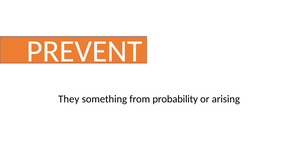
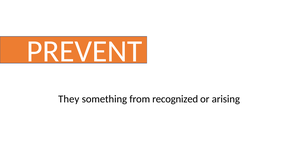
probability: probability -> recognized
